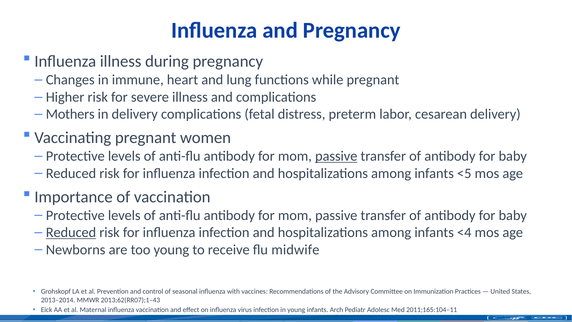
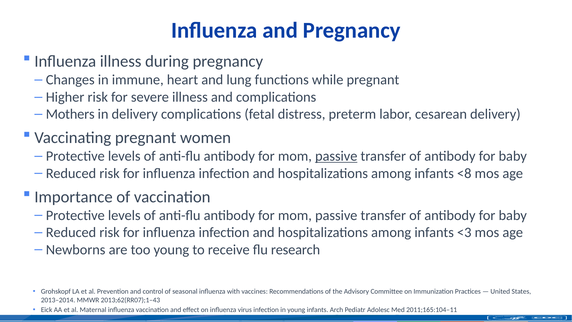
<5: <5 -> <8
Reduced at (71, 232) underline: present -> none
<4: <4 -> <3
midwife: midwife -> research
